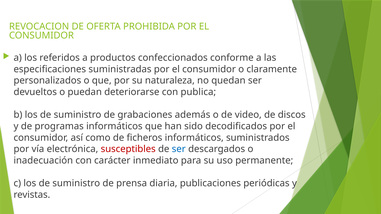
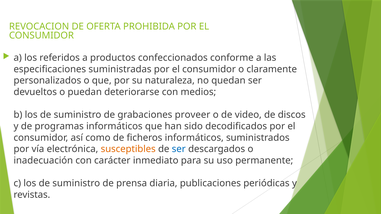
publica: publica -> medios
además: además -> proveer
susceptibles colour: red -> orange
